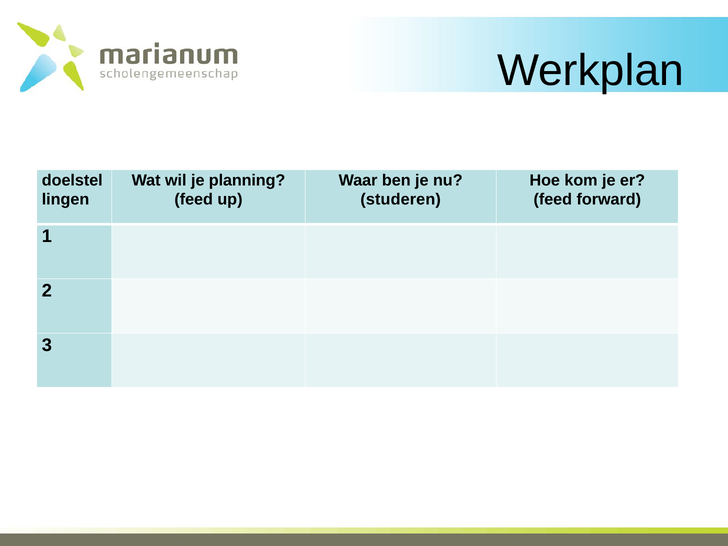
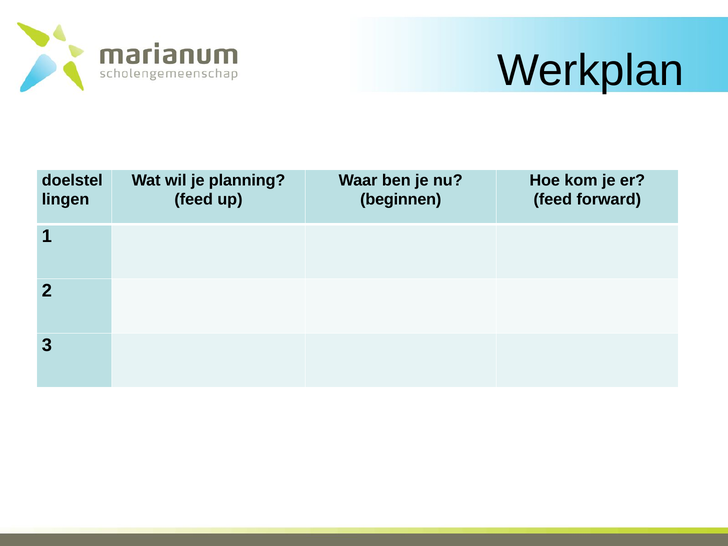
studeren: studeren -> beginnen
